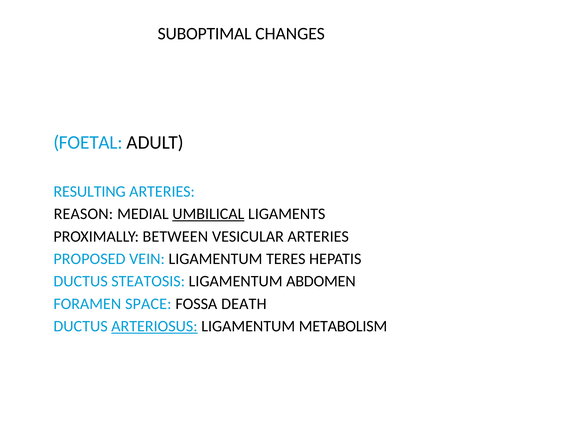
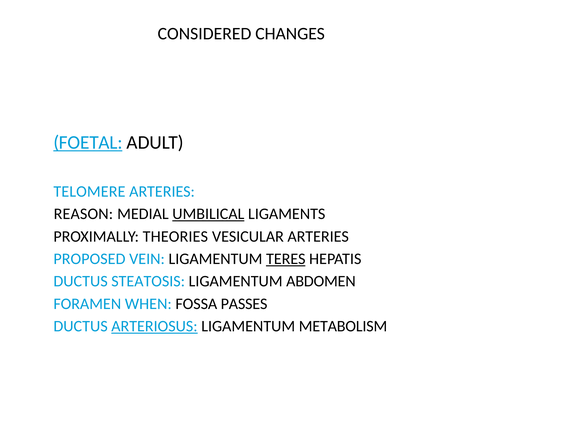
SUBOPTIMAL: SUBOPTIMAL -> CONSIDERED
FOETAL underline: none -> present
RESULTING: RESULTING -> TELOMERE
BETWEEN: BETWEEN -> THEORIES
TERES underline: none -> present
SPACE: SPACE -> WHEN
DEATH: DEATH -> PASSES
